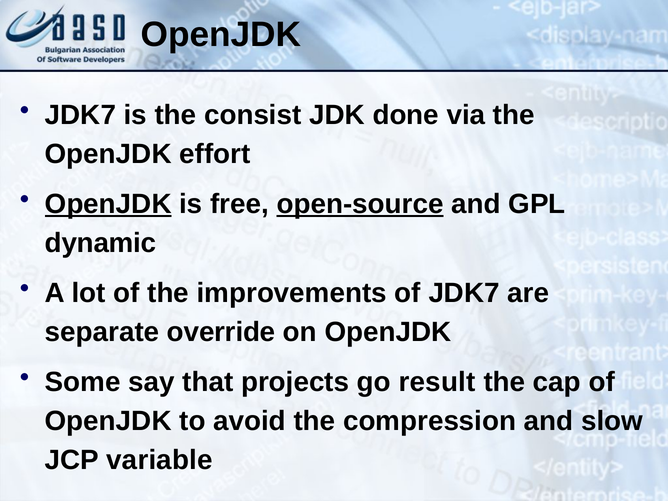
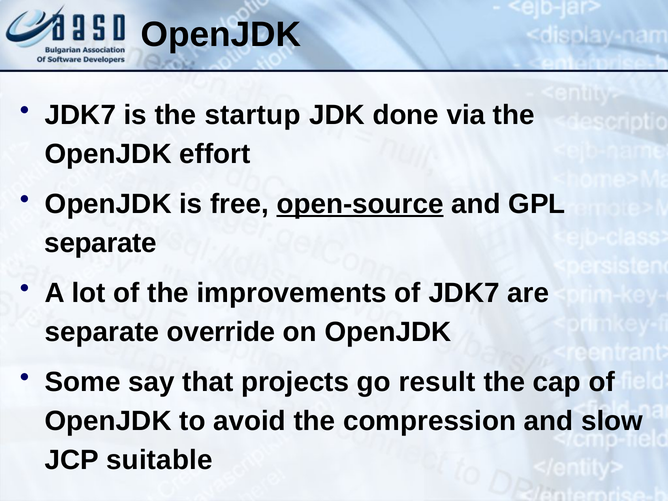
consist: consist -> startup
OpenJDK at (108, 204) underline: present -> none
dynamic at (101, 243): dynamic -> separate
variable: variable -> suitable
